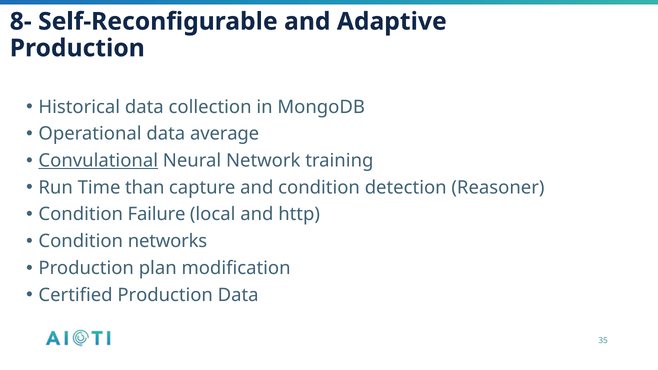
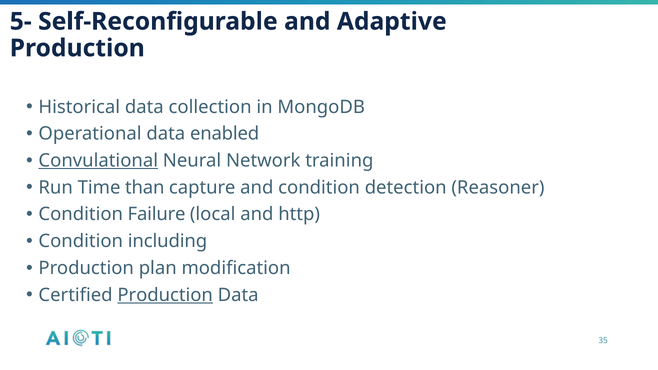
8-: 8- -> 5-
average: average -> enabled
networks: networks -> including
Production at (165, 295) underline: none -> present
